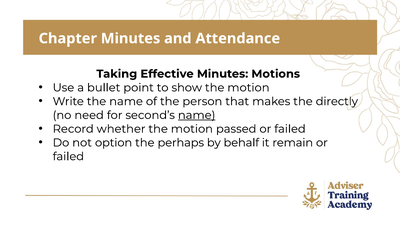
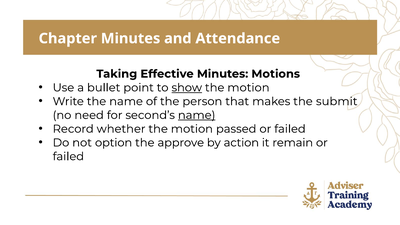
show underline: none -> present
directly: directly -> submit
perhaps: perhaps -> approve
behalf: behalf -> action
